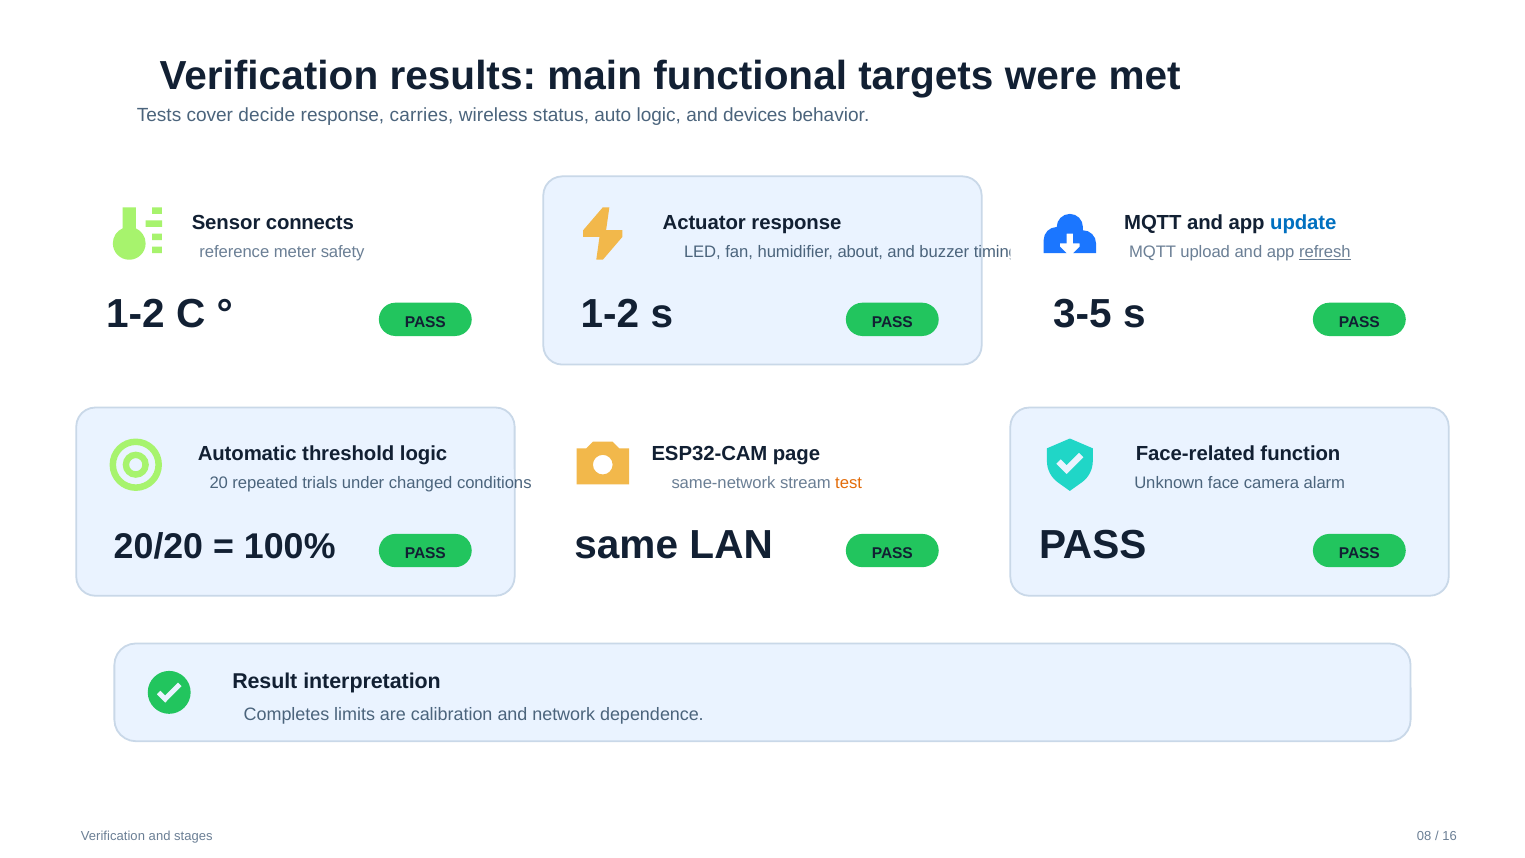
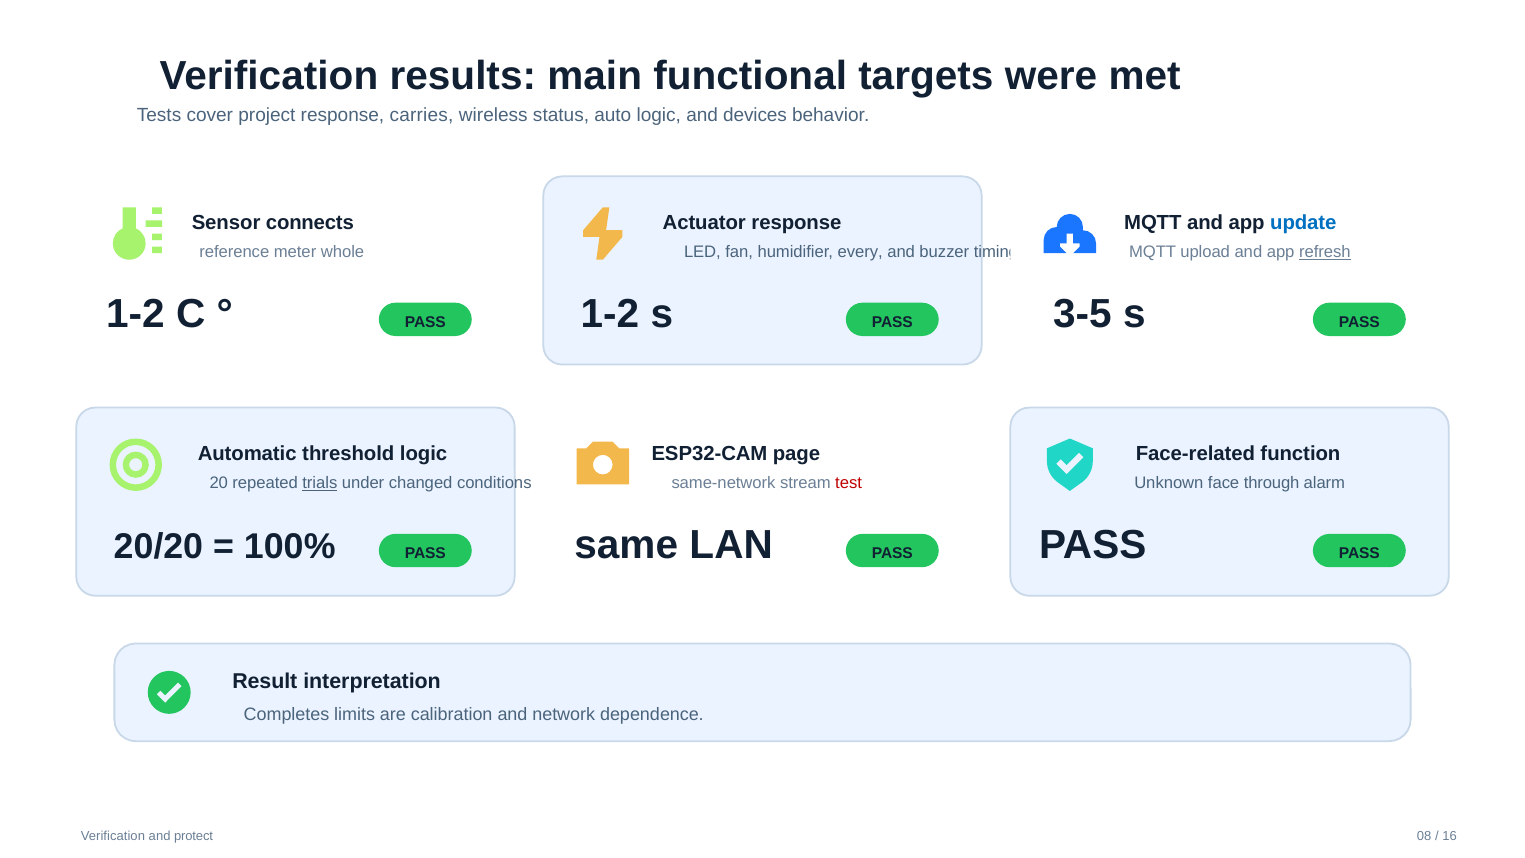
decide: decide -> project
safety: safety -> whole
about: about -> every
trials underline: none -> present
test colour: orange -> red
camera: camera -> through
stages: stages -> protect
